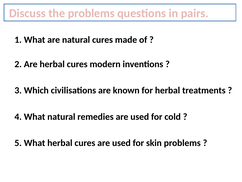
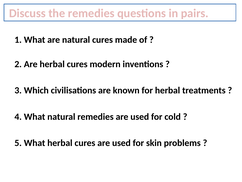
the problems: problems -> remedies
